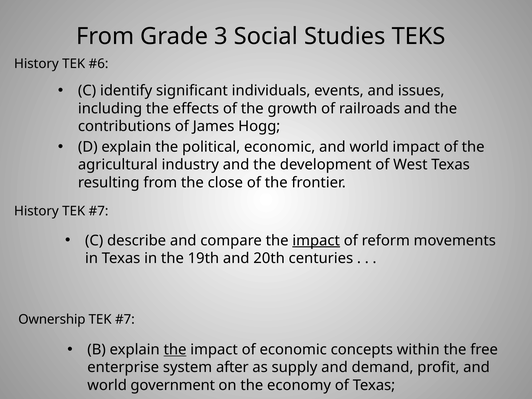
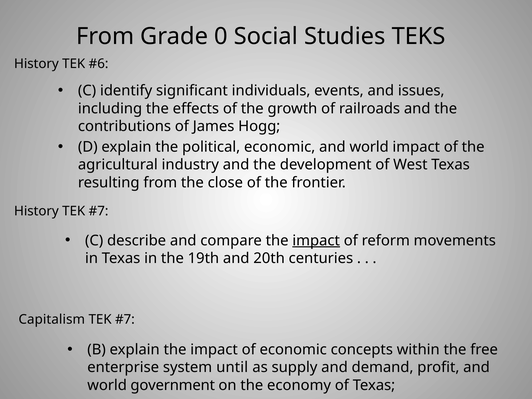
3: 3 -> 0
Ownership: Ownership -> Capitalism
the at (175, 350) underline: present -> none
after: after -> until
